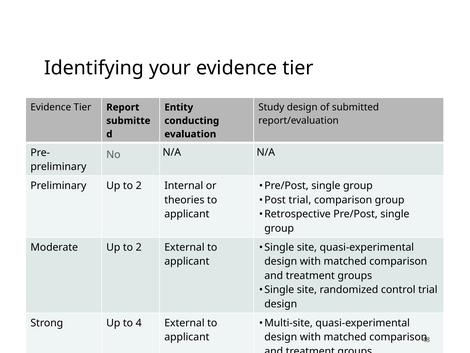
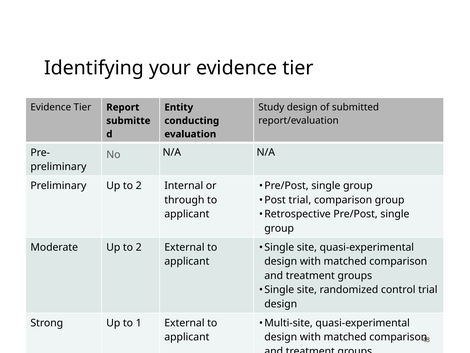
theories: theories -> through
4: 4 -> 1
